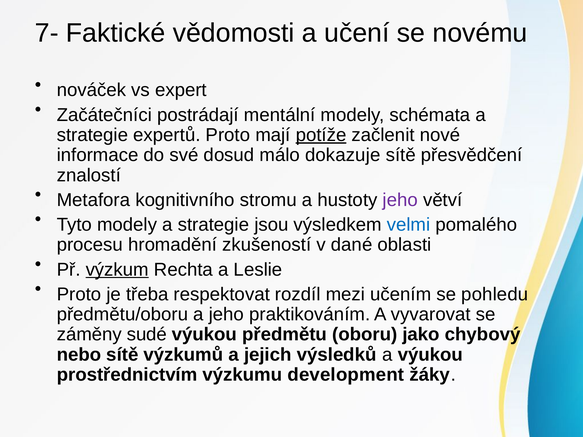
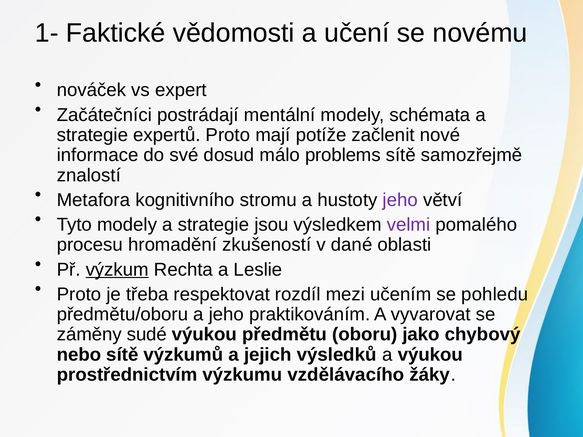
7-: 7- -> 1-
potíže underline: present -> none
dokazuje: dokazuje -> problems
přesvědčení: přesvědčení -> samozřejmě
velmi colour: blue -> purple
development: development -> vzdělávacího
